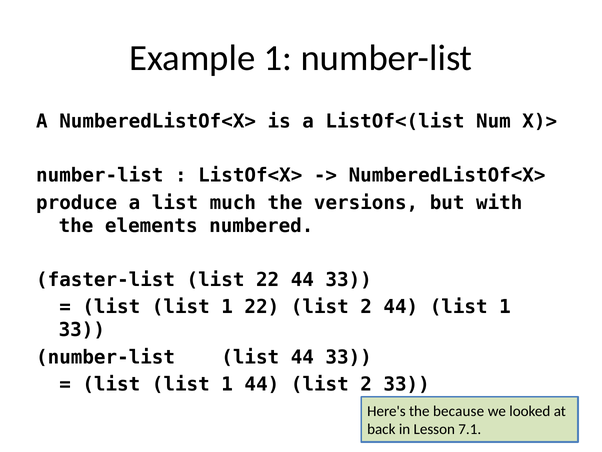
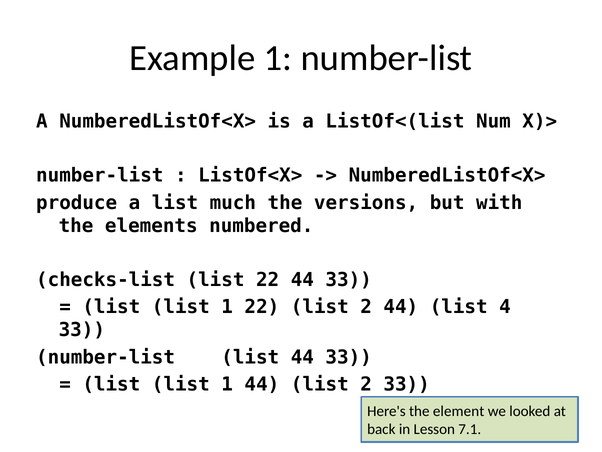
faster-list: faster-list -> checks-list
44 list 1: 1 -> 4
because: because -> element
